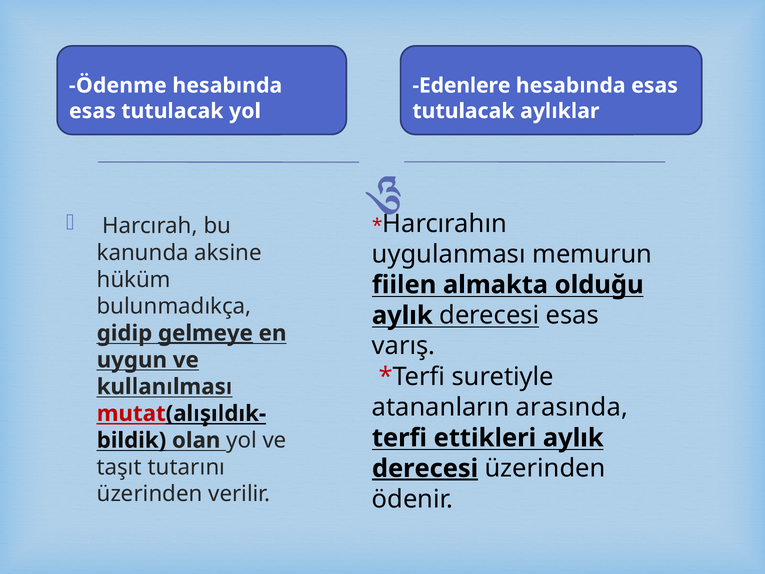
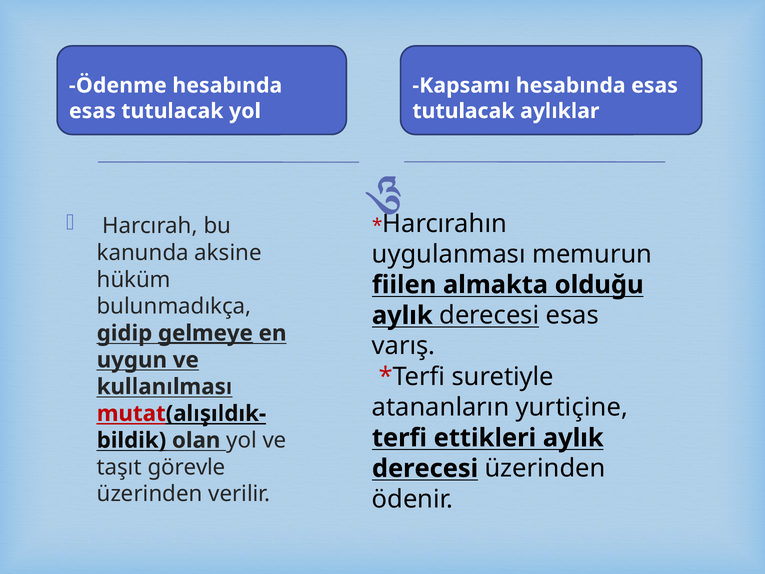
Edenlere: Edenlere -> Kapsamı
arasında: arasında -> yurtiçine
tutarını: tutarını -> görevle
derecesi at (425, 468) underline: present -> none
